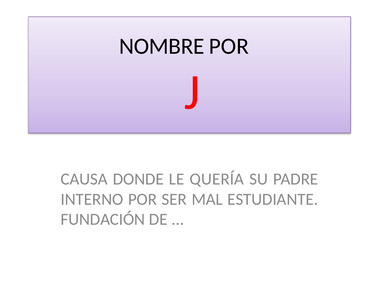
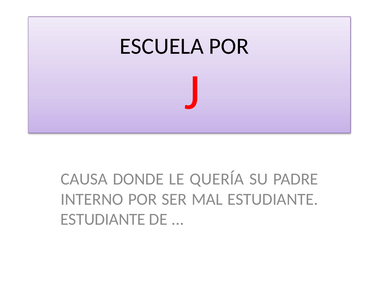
NOMBRE: NOMBRE -> ESCUELA
FUNDACIÓN at (103, 220): FUNDACIÓN -> ESTUDIANTE
